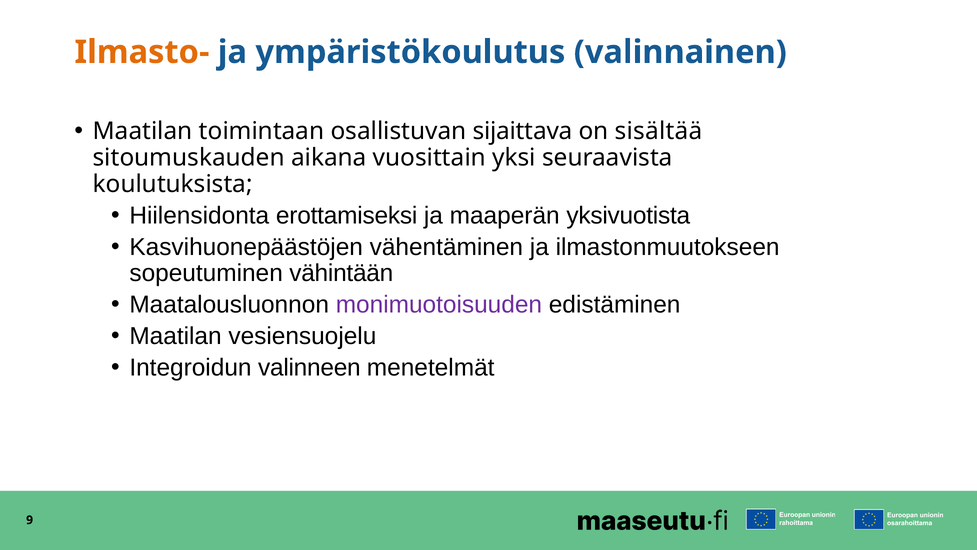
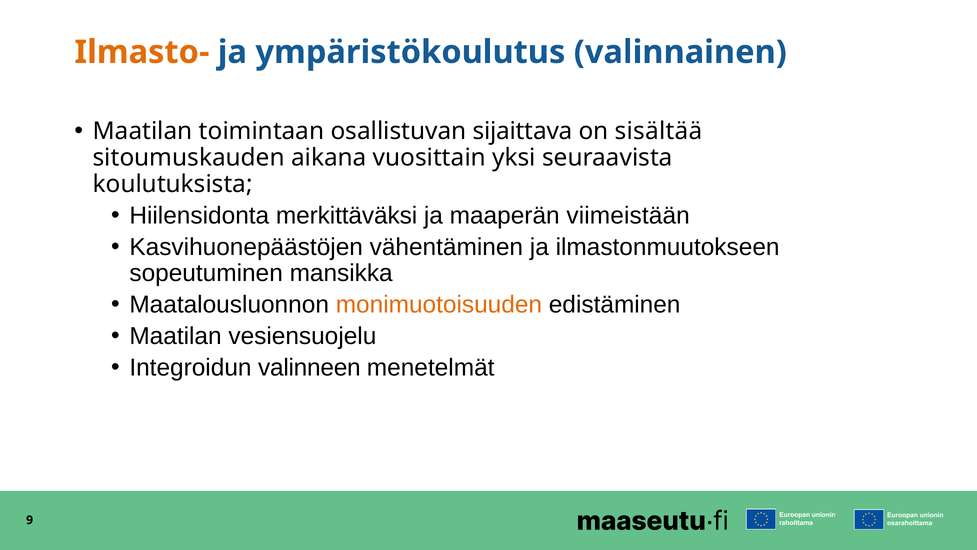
erottamiseksi: erottamiseksi -> merkittäväksi
yksivuotista: yksivuotista -> viimeistään
vähintään: vähintään -> mansikka
monimuotoisuuden colour: purple -> orange
